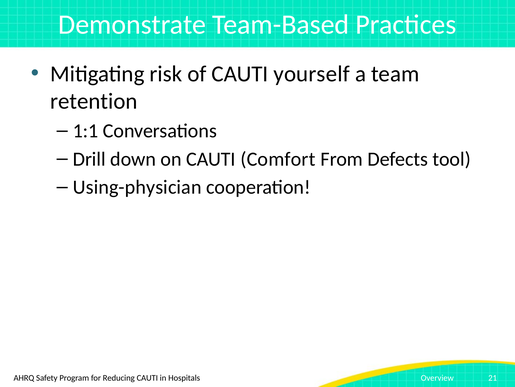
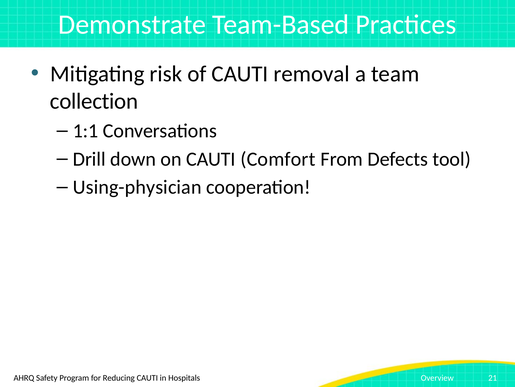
yourself: yourself -> removal
retention: retention -> collection
